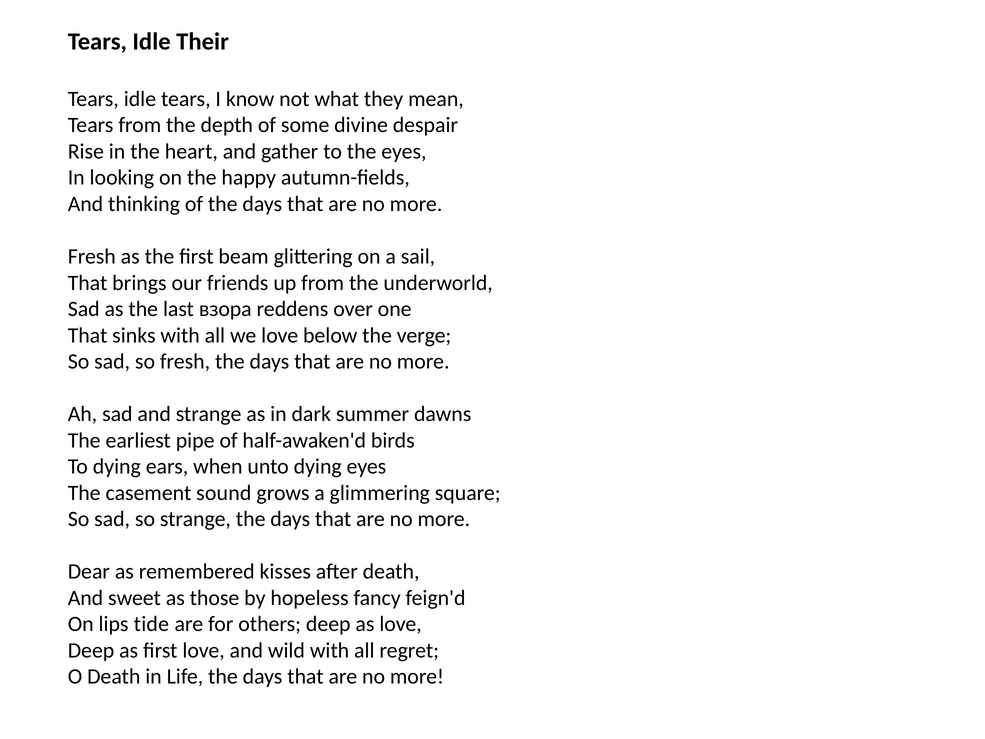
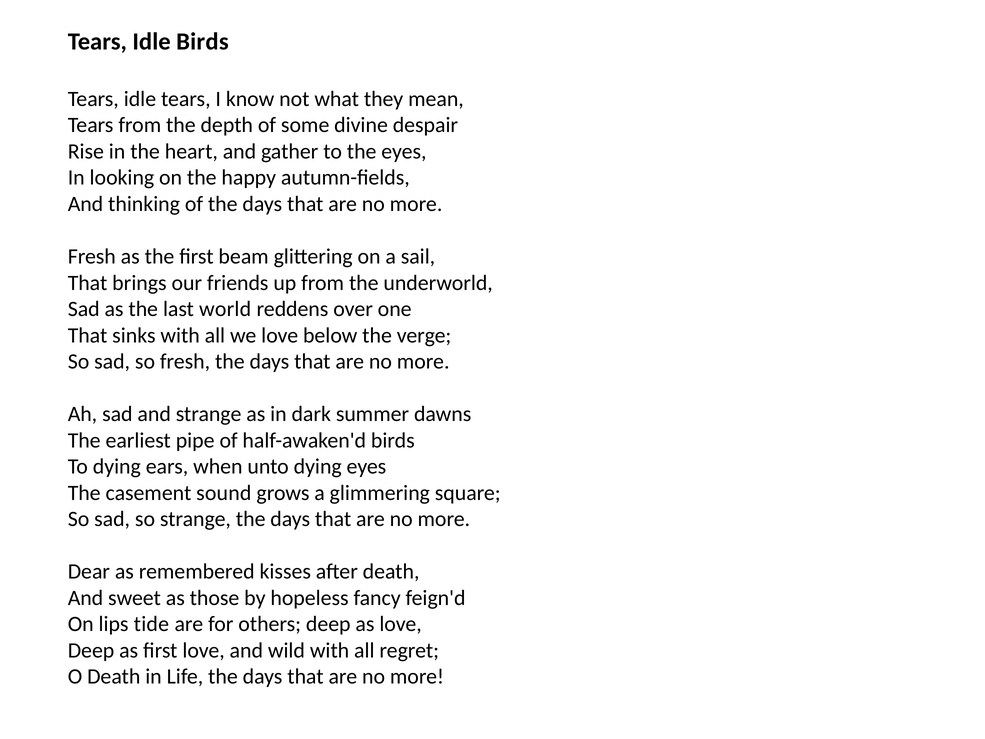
Idle Their: Their -> Birds
взора: взора -> world
